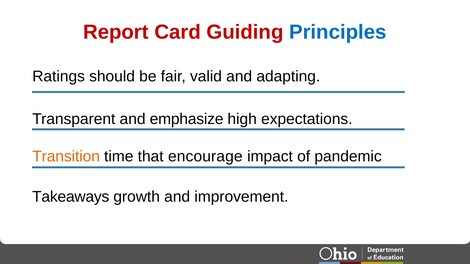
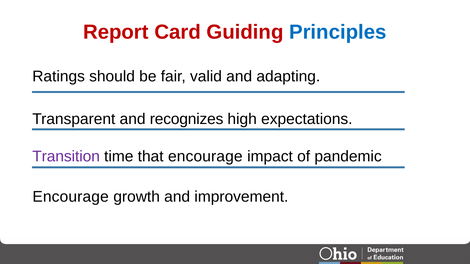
emphasize: emphasize -> recognizes
Transition colour: orange -> purple
Takeaways at (71, 197): Takeaways -> Encourage
